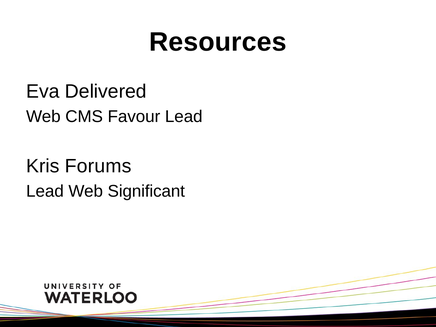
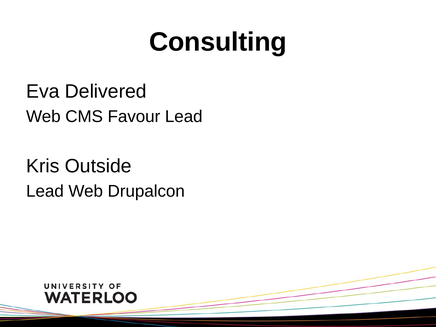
Resources: Resources -> Consulting
Forums: Forums -> Outside
Significant: Significant -> Drupalcon
